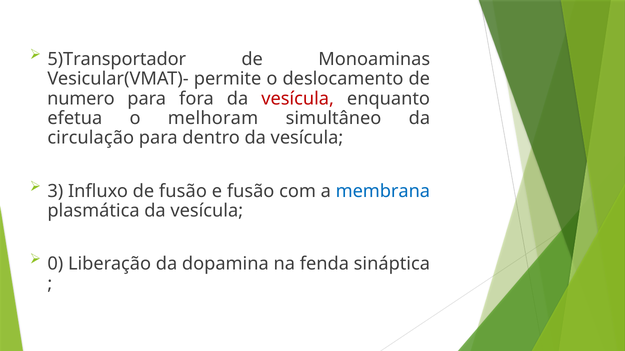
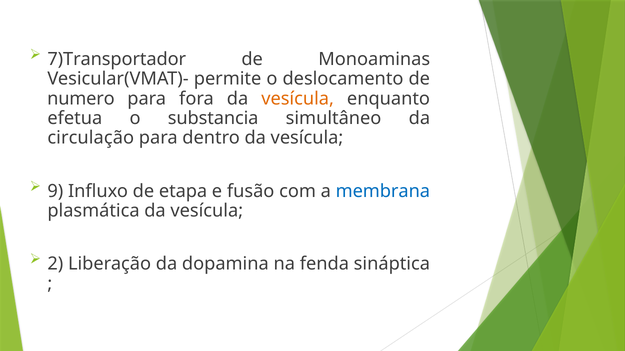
5)Transportador: 5)Transportador -> 7)Transportador
vesícula at (298, 99) colour: red -> orange
melhoram: melhoram -> substancia
3: 3 -> 9
de fusão: fusão -> etapa
0: 0 -> 2
